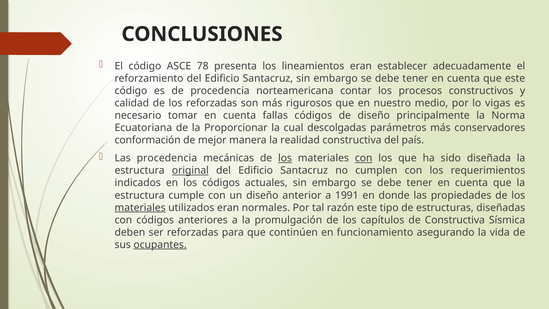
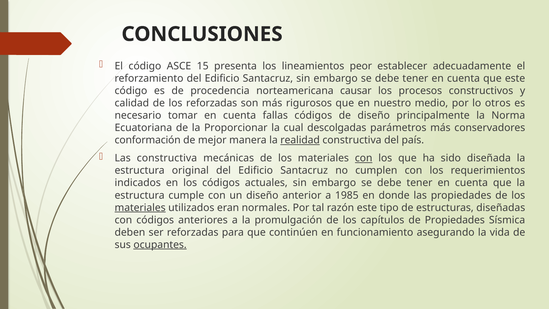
78: 78 -> 15
lineamientos eran: eran -> peor
contar: contar -> causar
vigas: vigas -> otros
realidad underline: none -> present
Las procedencia: procedencia -> constructiva
los at (285, 158) underline: present -> none
original underline: present -> none
1991: 1991 -> 1985
de Constructiva: Constructiva -> Propiedades
